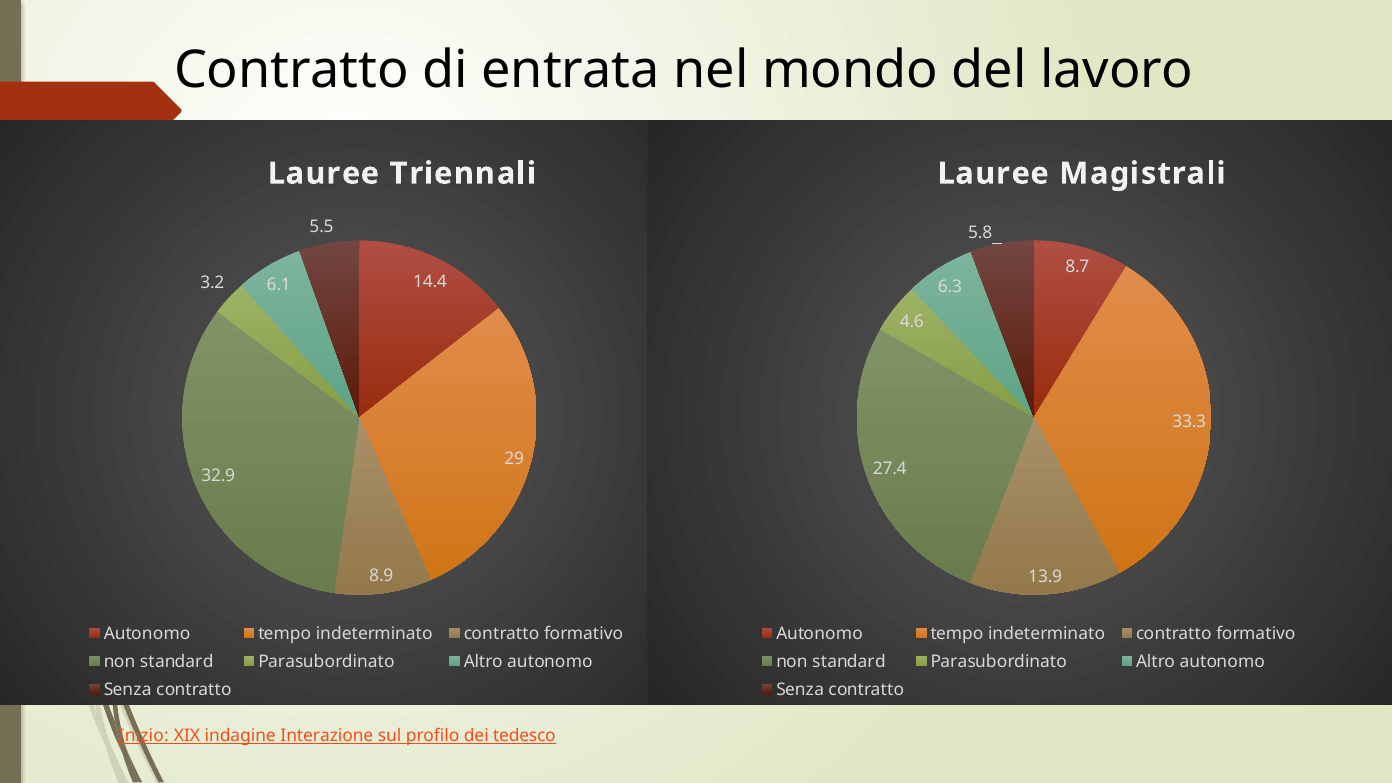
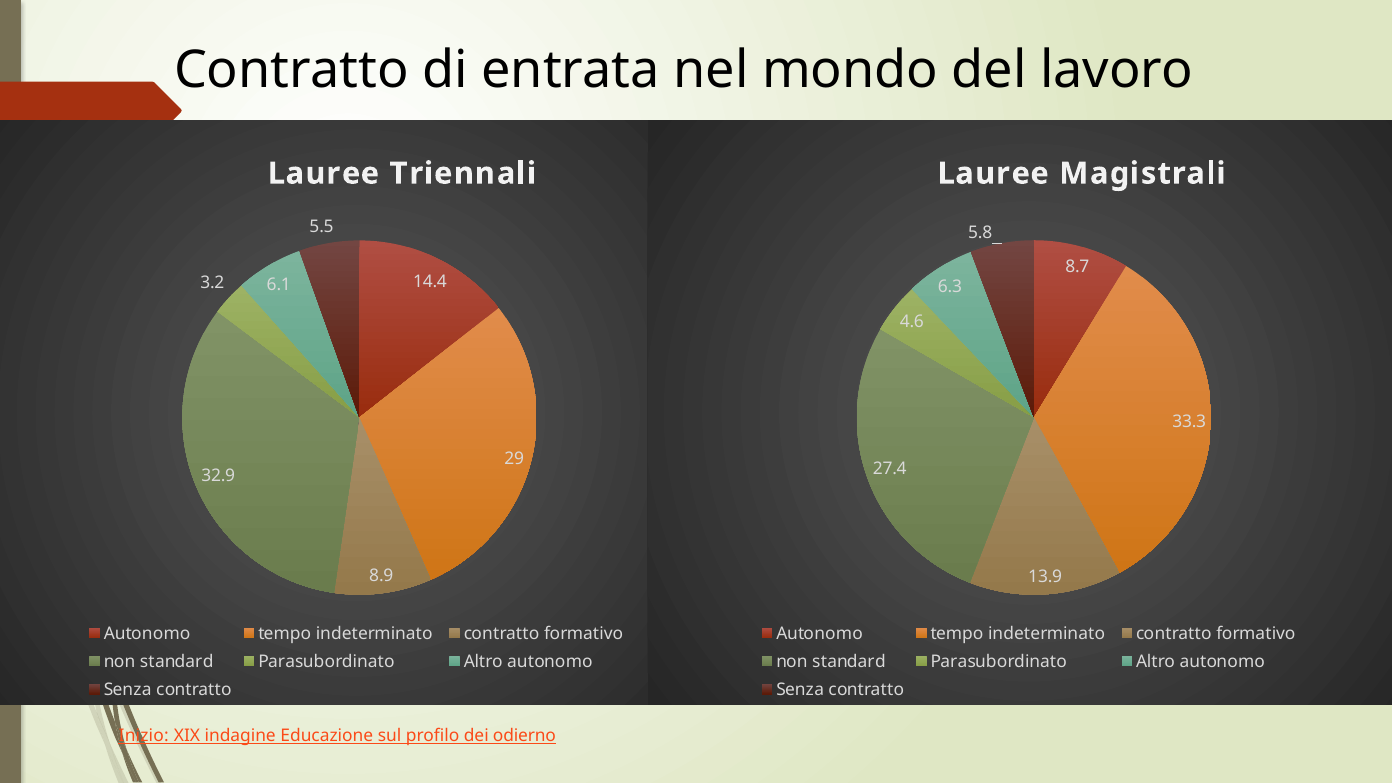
Interazione: Interazione -> Educazione
tedesco: tedesco -> odierno
